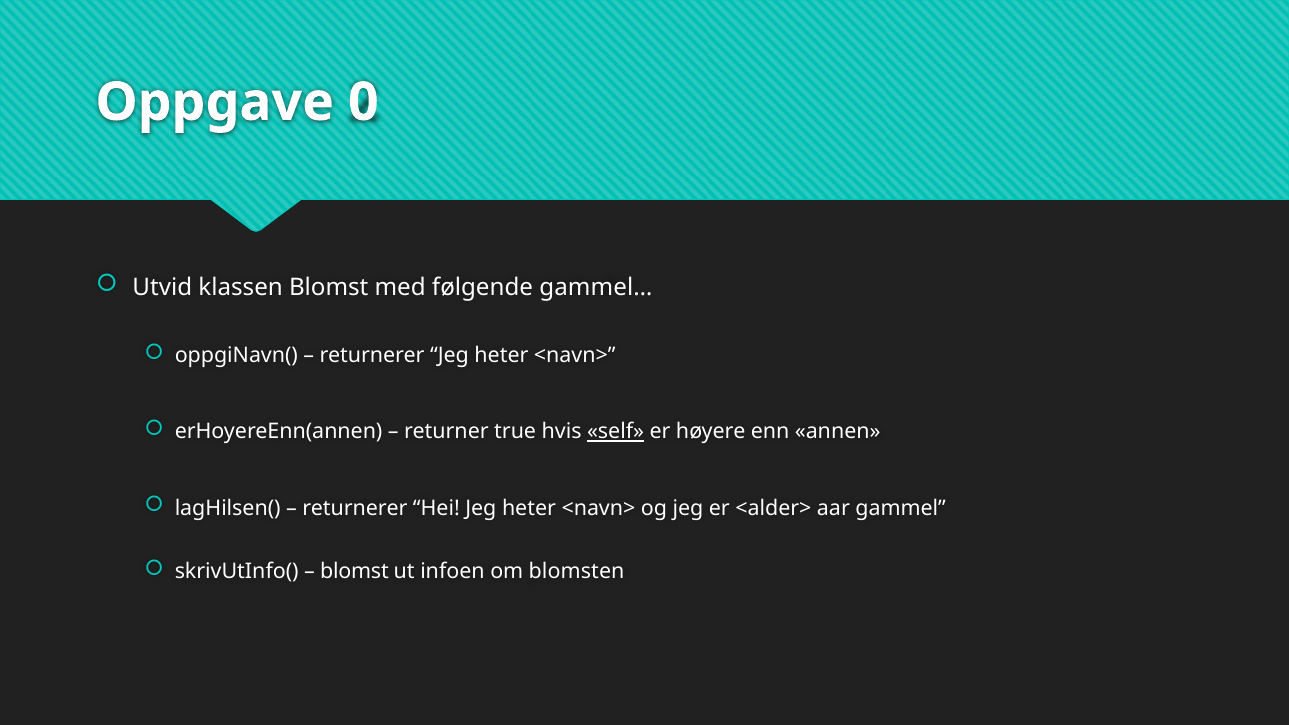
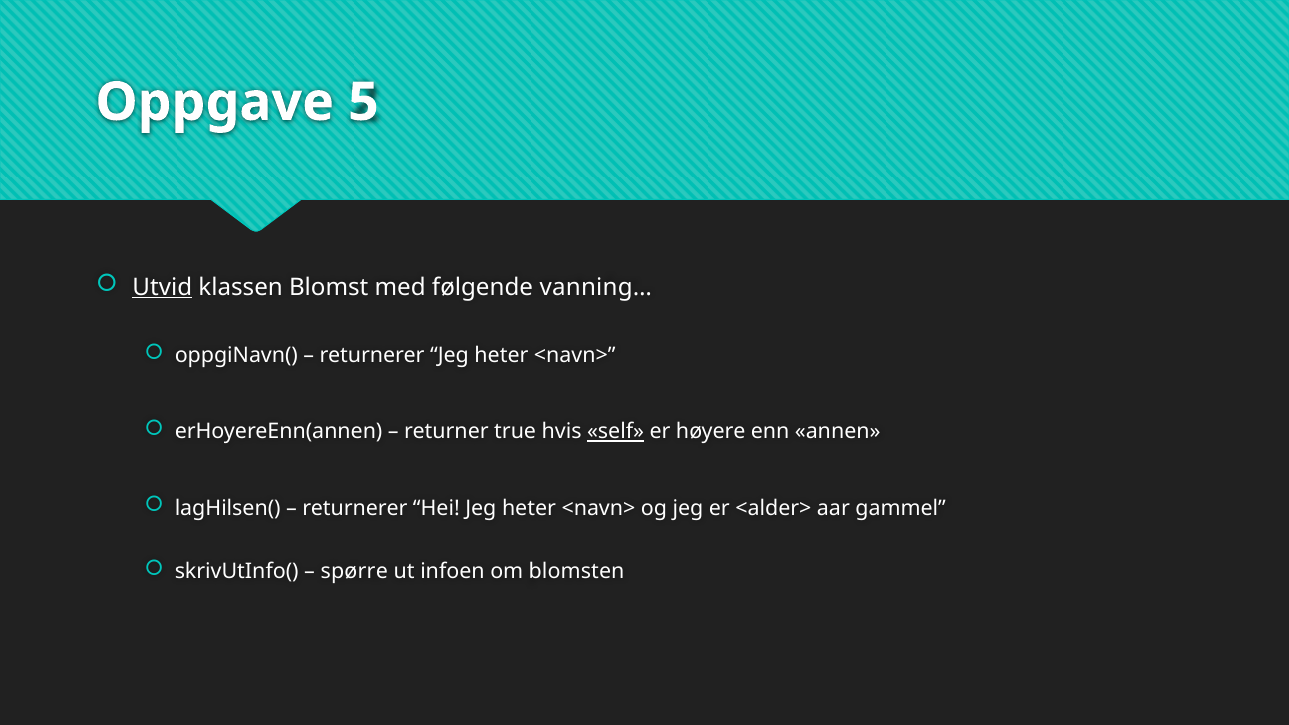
0: 0 -> 5
Utvid underline: none -> present
gammel…: gammel… -> vanning…
blomst at (354, 572): blomst -> spørre
